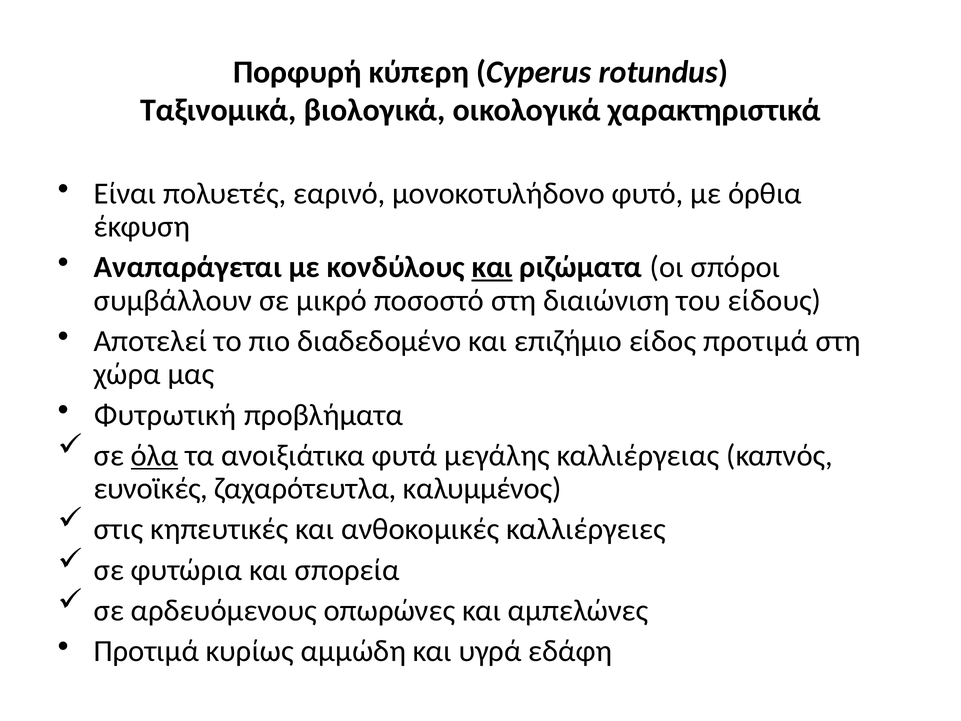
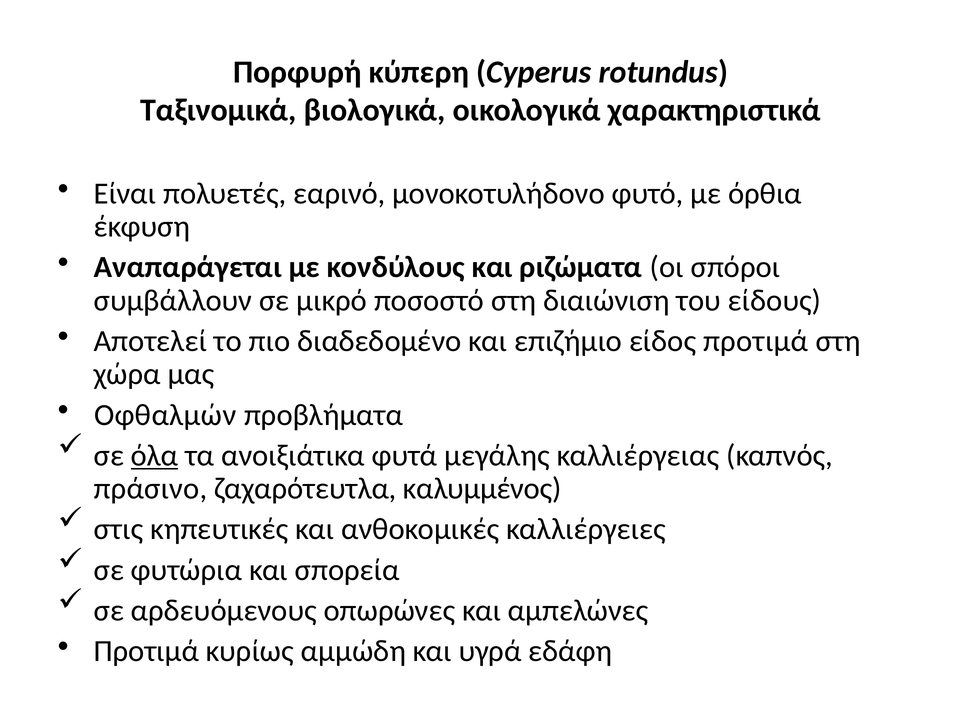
και at (492, 267) underline: present -> none
Φυτρωτική: Φυτρωτική -> Οφθαλμών
ευνοϊκές: ευνοϊκές -> πράσινο
